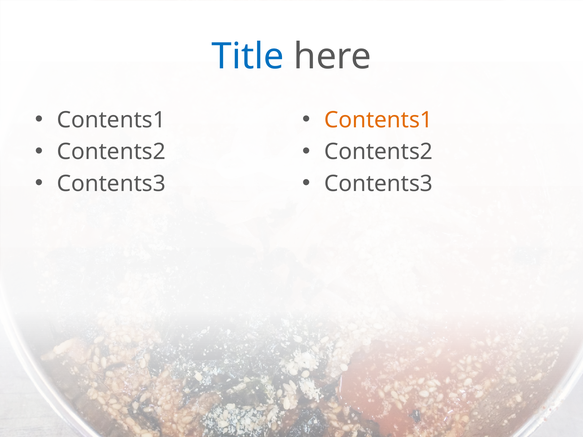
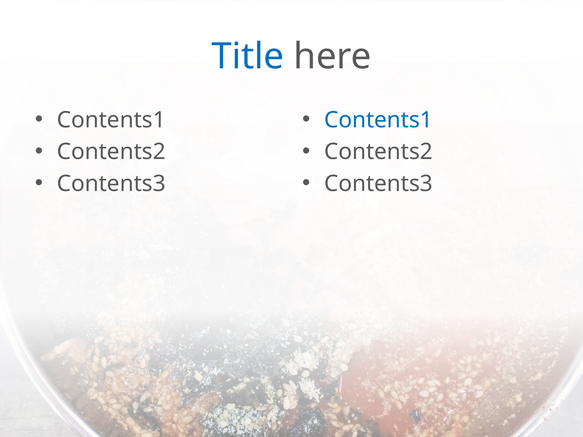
Contents1 at (379, 120) colour: orange -> blue
